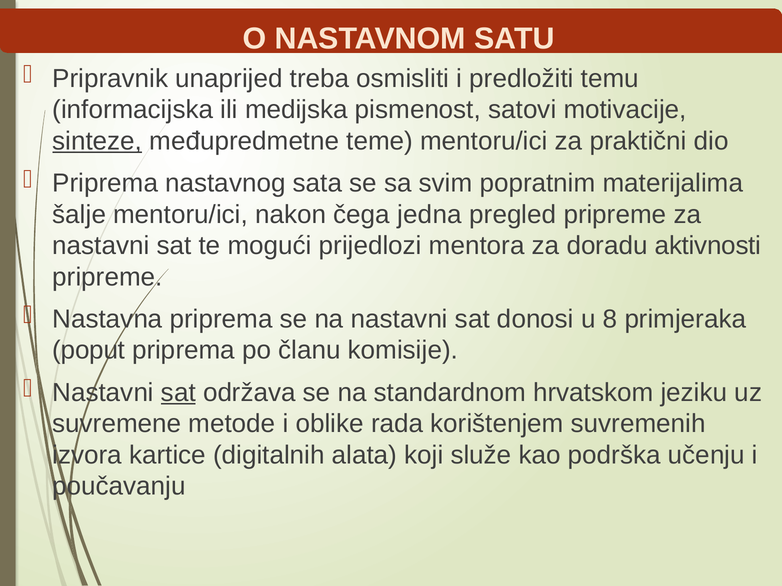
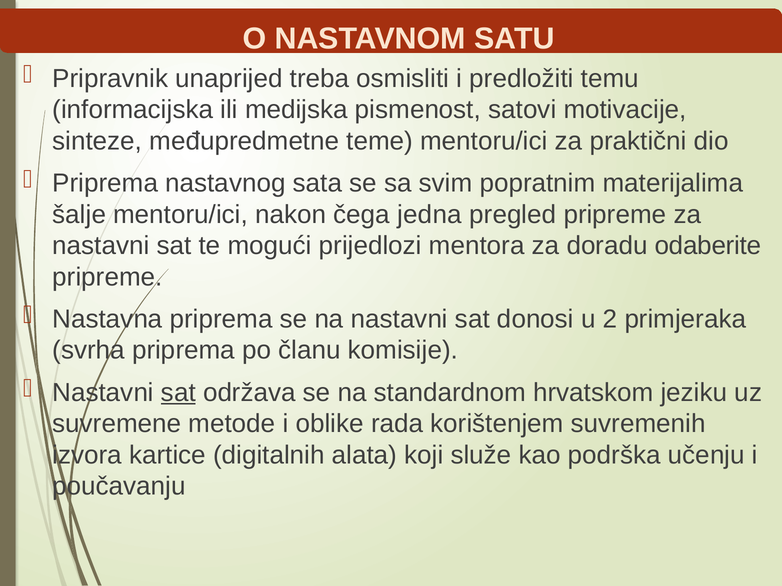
sinteze underline: present -> none
aktivnosti: aktivnosti -> odaberite
8: 8 -> 2
poput: poput -> svrha
